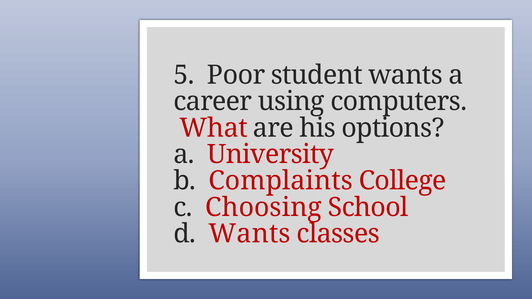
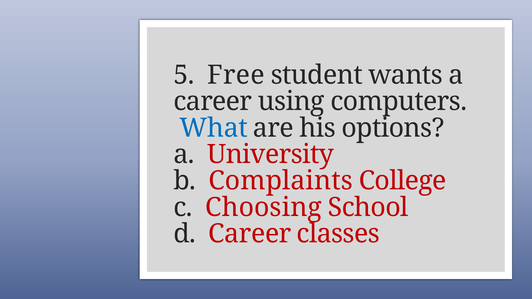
Poor: Poor -> Free
What colour: red -> blue
d Wants: Wants -> Career
